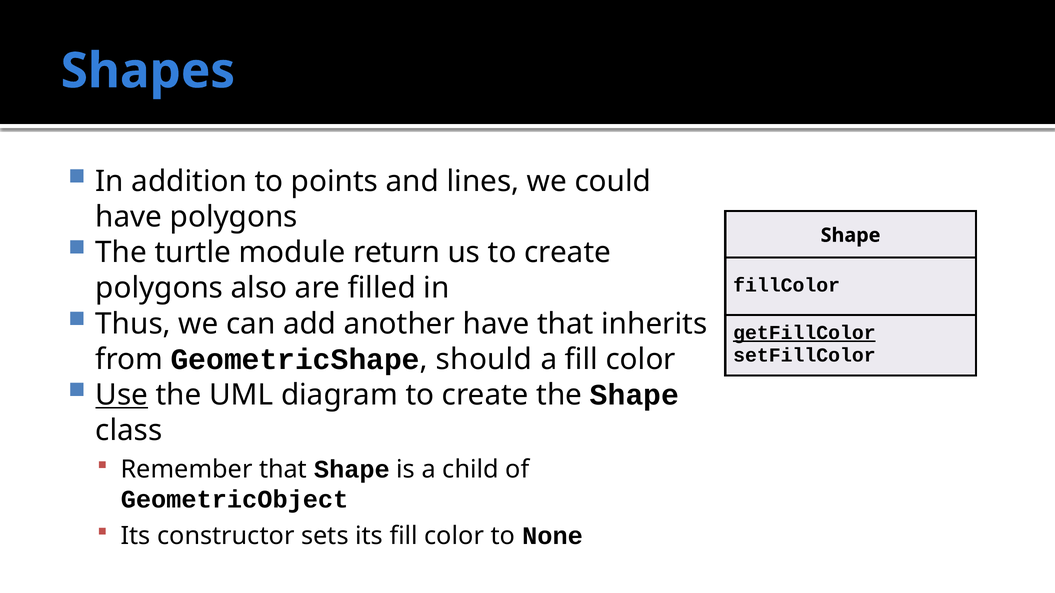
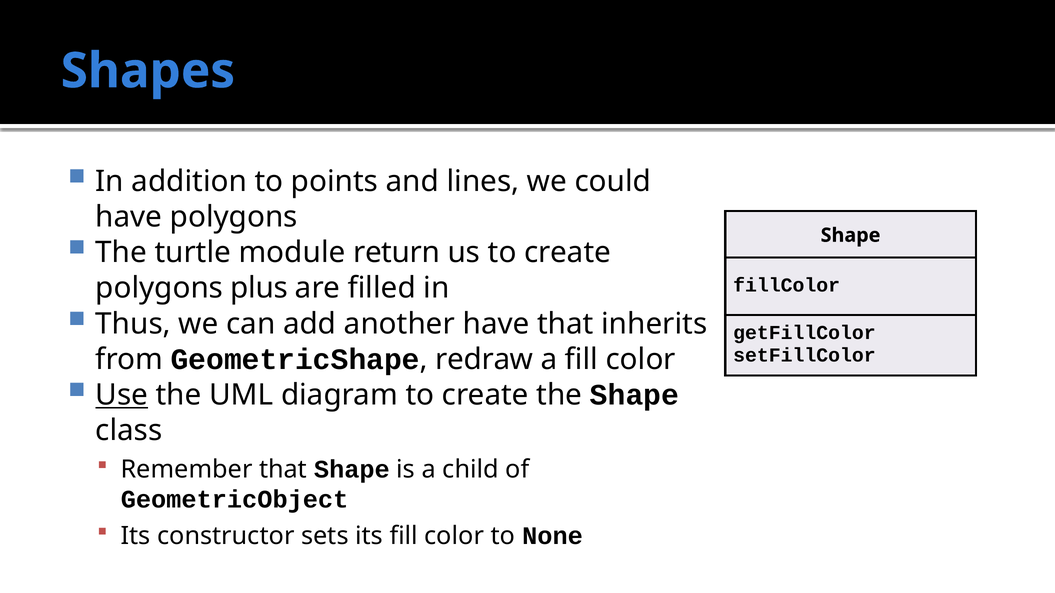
also: also -> plus
getFillColor underline: present -> none
should: should -> redraw
